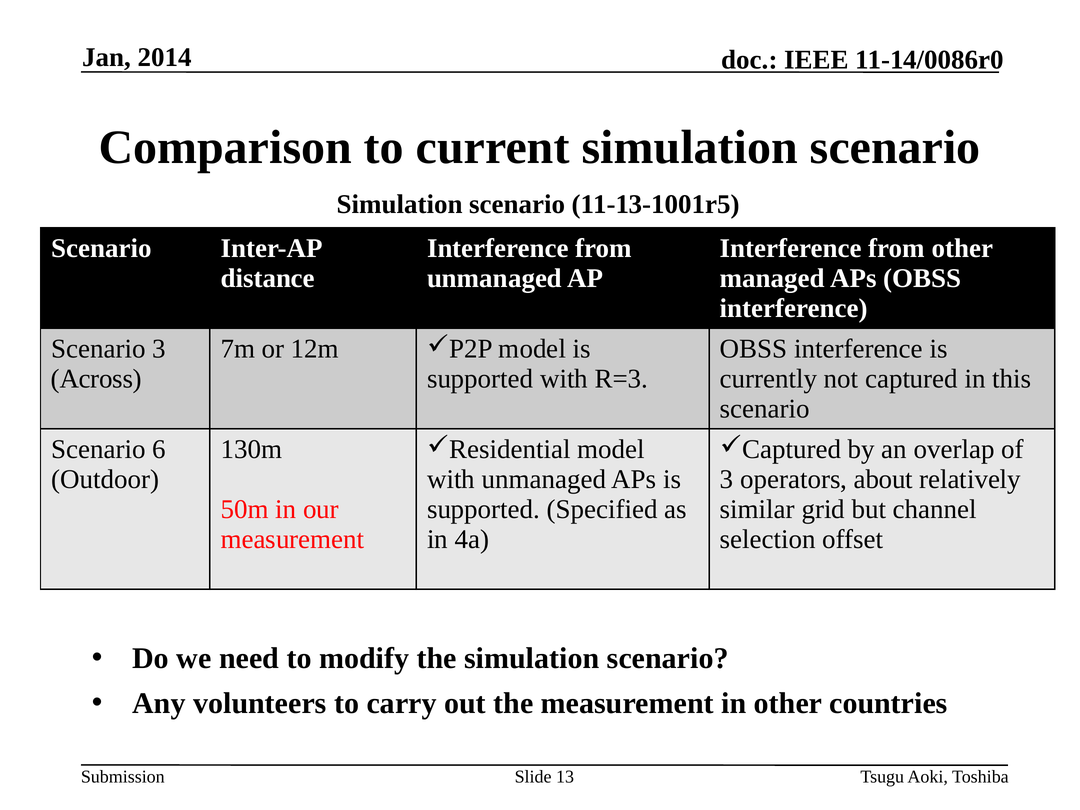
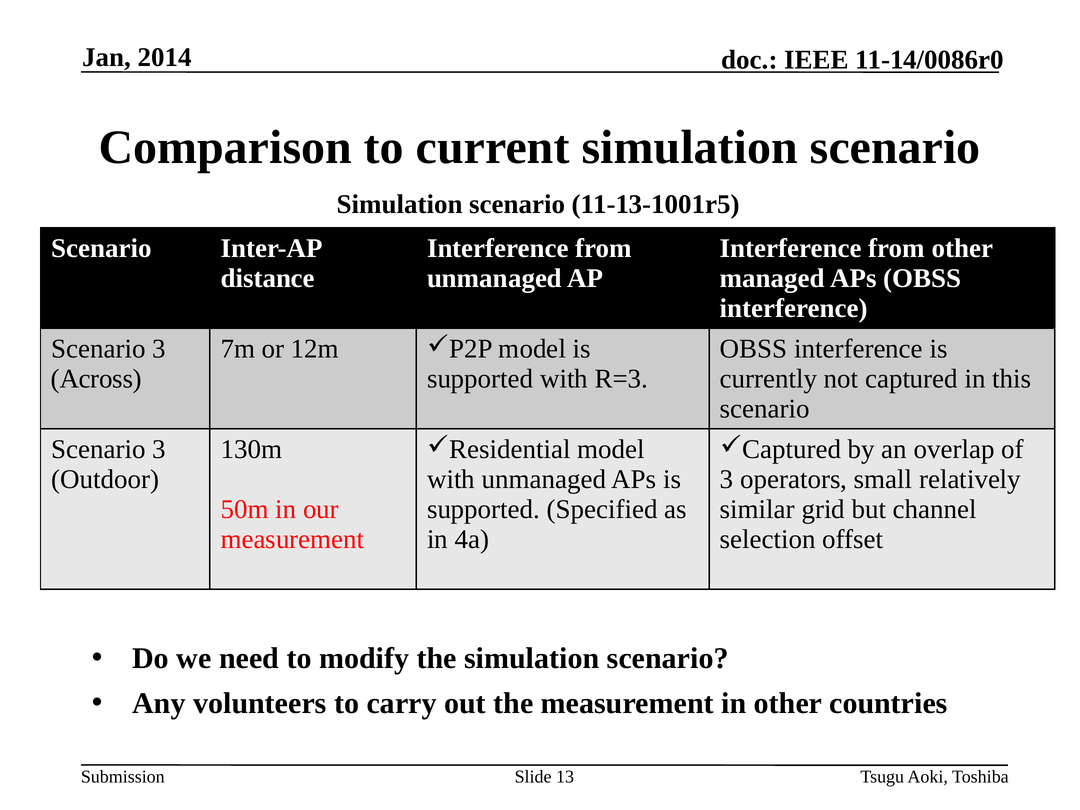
6 at (159, 449): 6 -> 3
about: about -> small
